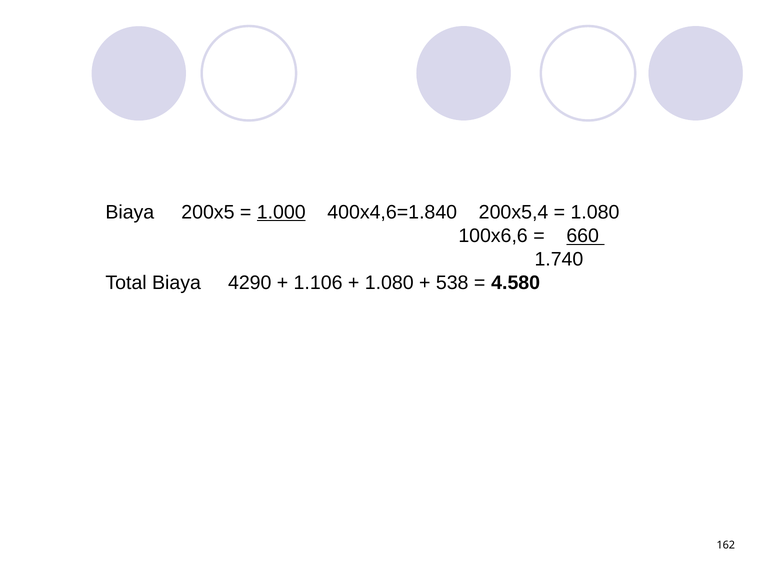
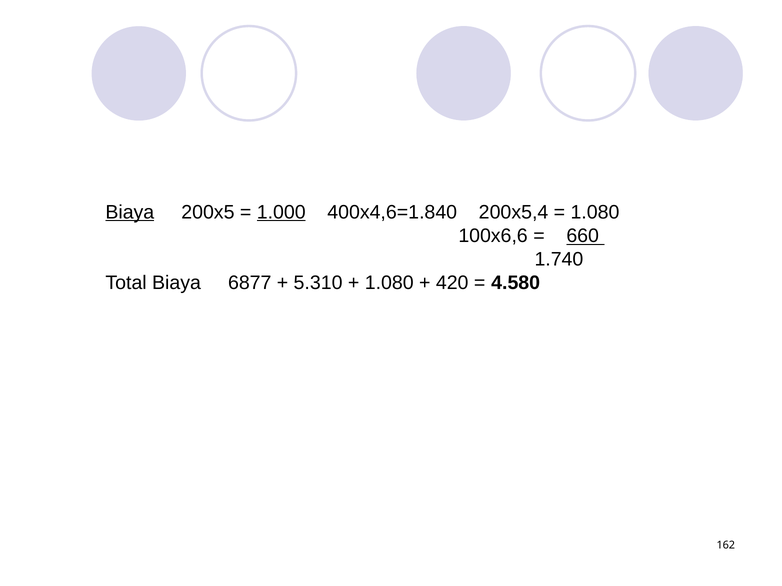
Biaya at (130, 212) underline: none -> present
4290: 4290 -> 6877
1.106: 1.106 -> 5.310
538: 538 -> 420
